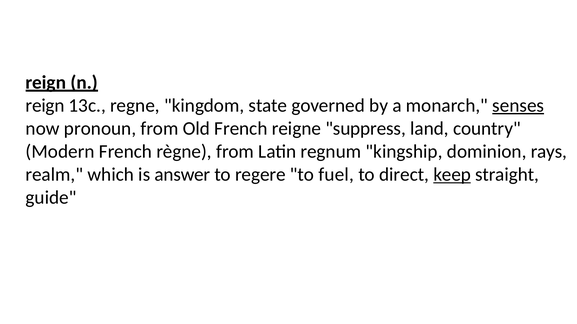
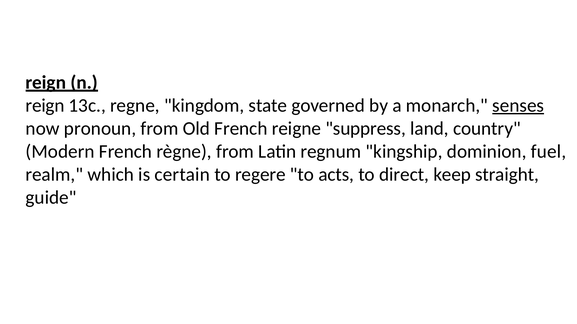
rays: rays -> fuel
answer: answer -> certain
fuel: fuel -> acts
keep underline: present -> none
